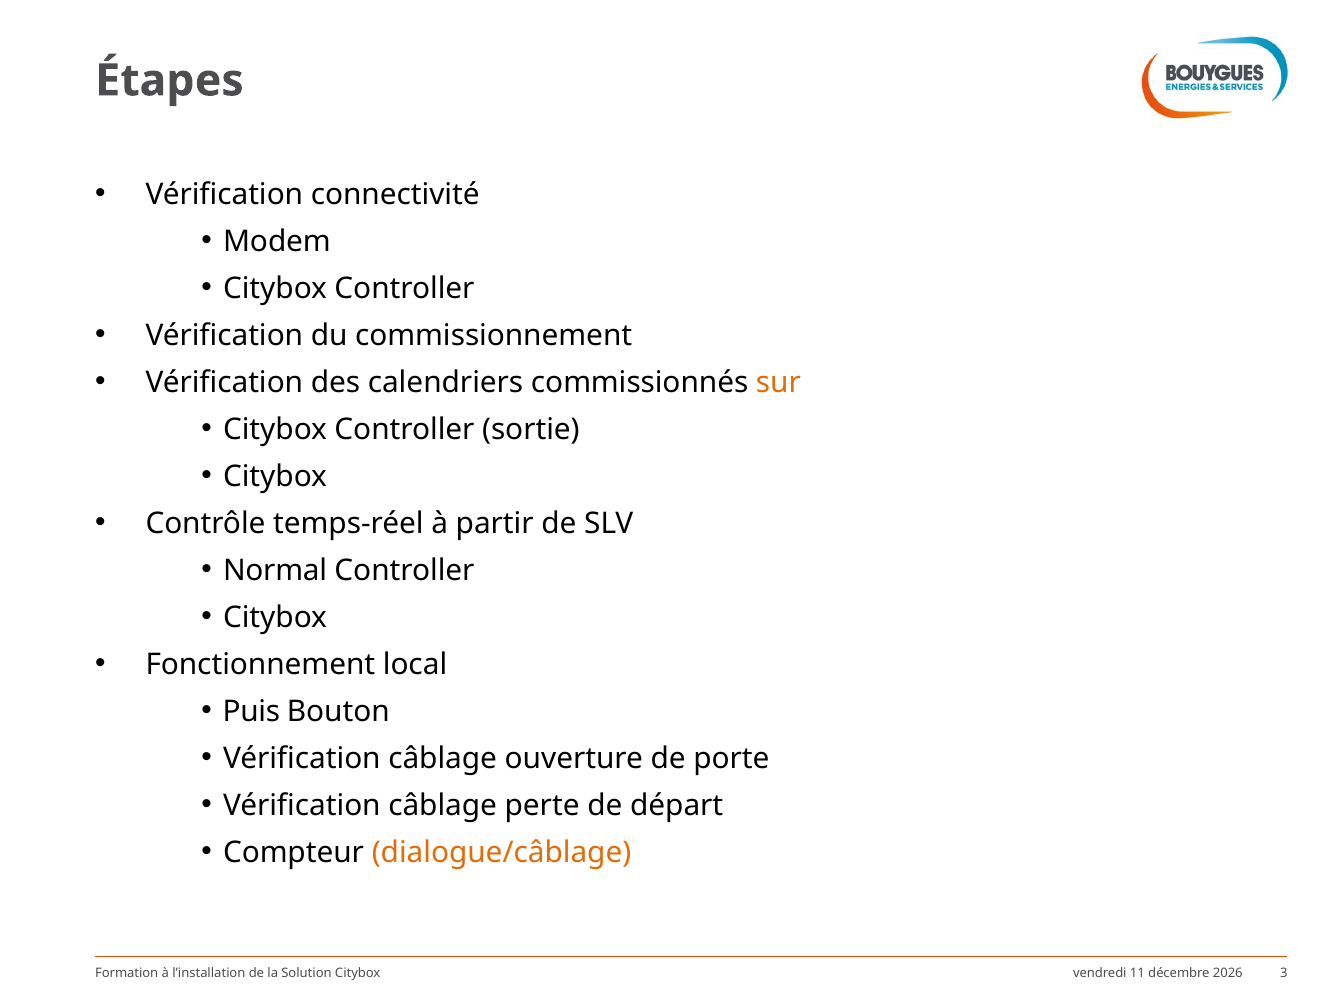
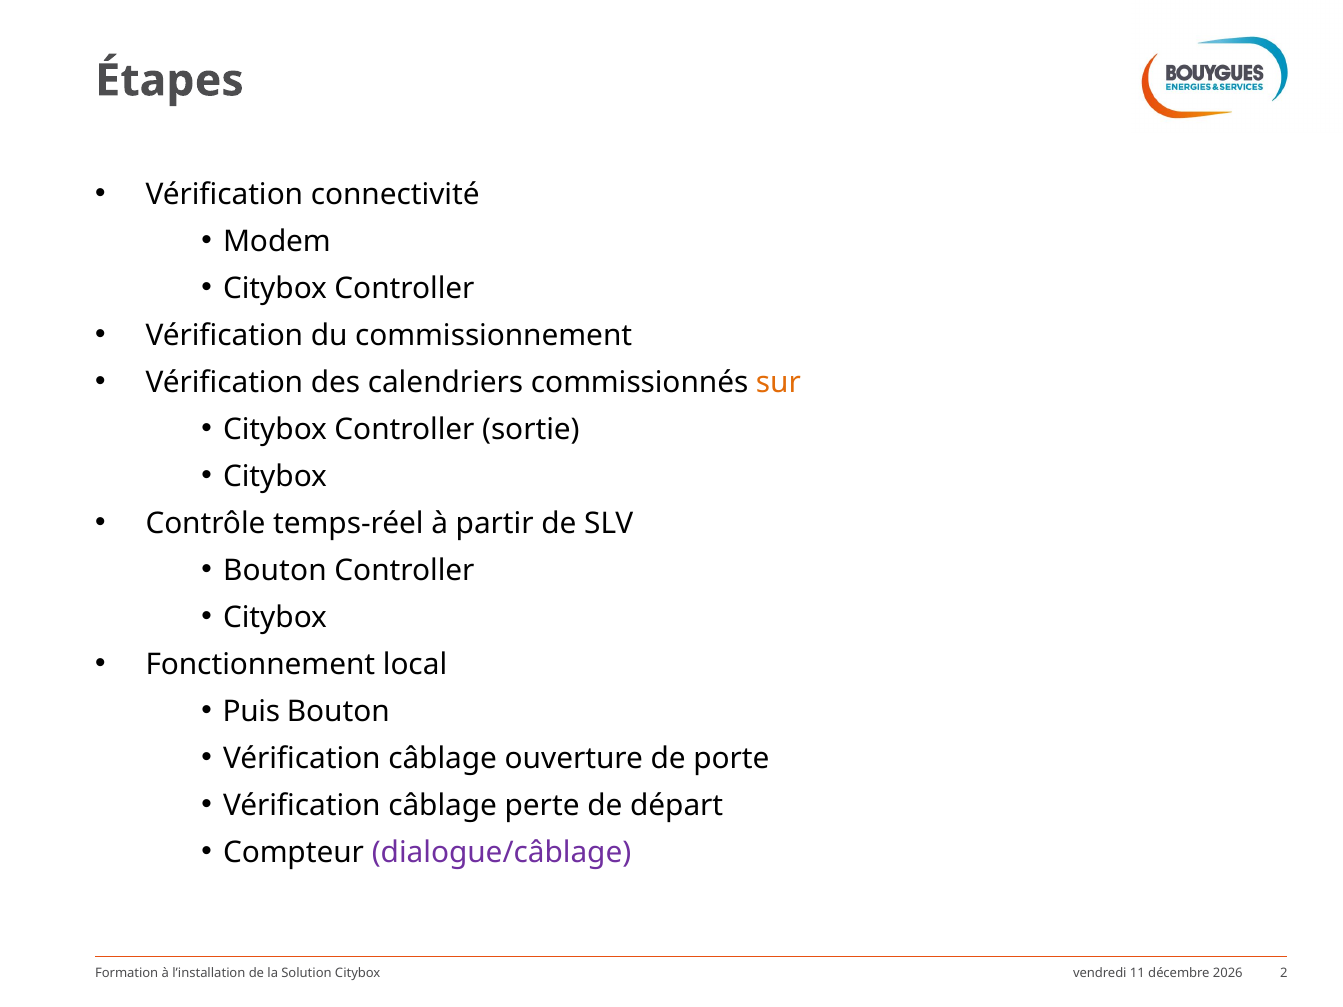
Normal at (275, 570): Normal -> Bouton
dialogue/câblage colour: orange -> purple
3: 3 -> 2
